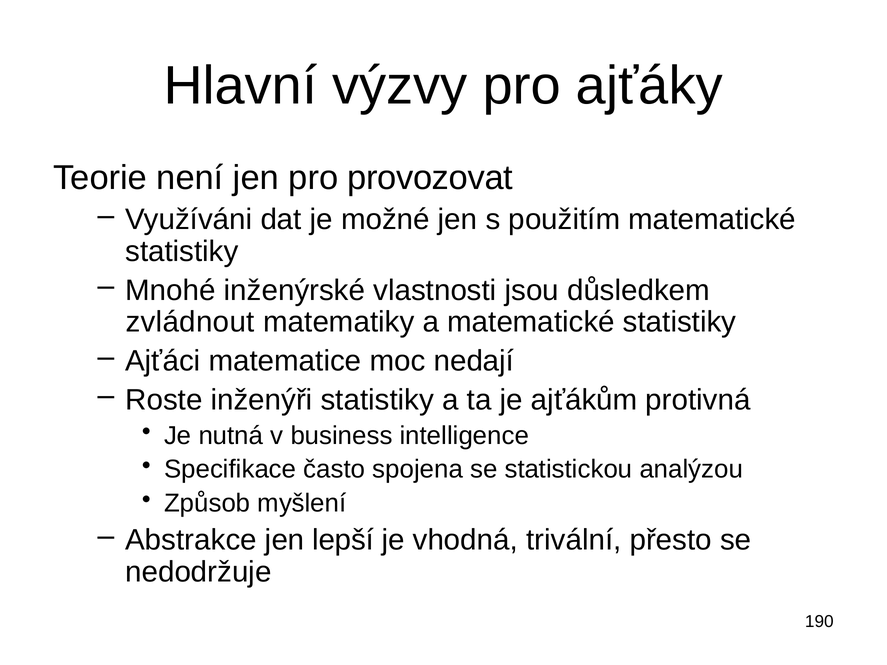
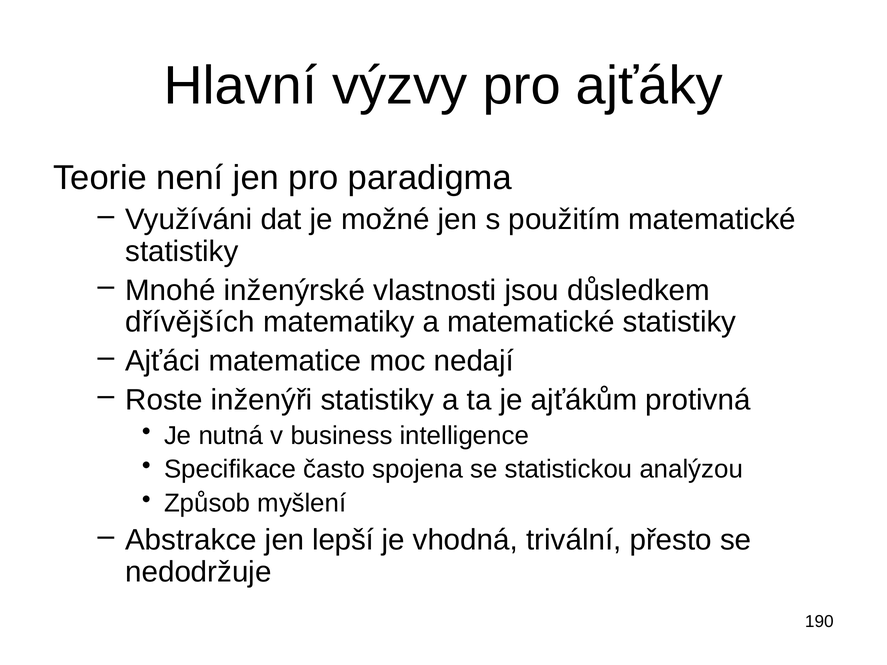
provozovat: provozovat -> paradigma
zvládnout: zvládnout -> dřívějších
